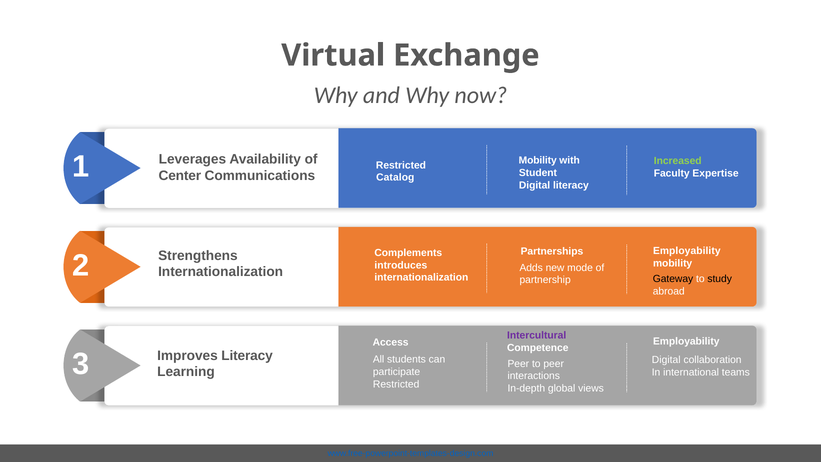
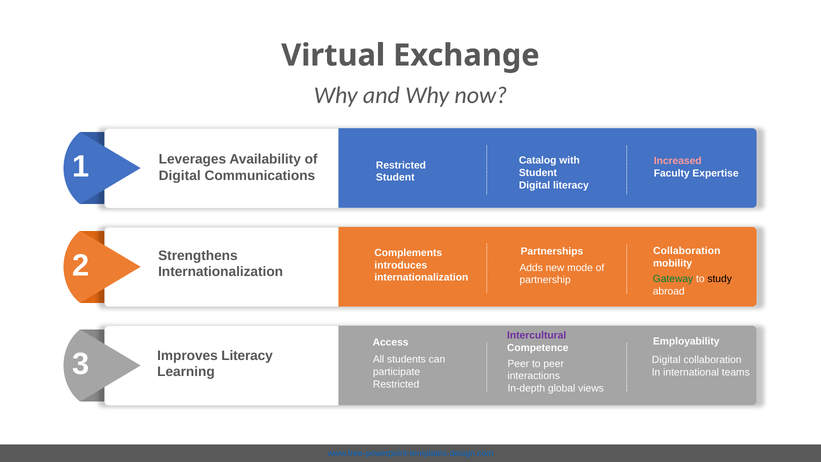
Mobility at (538, 160): Mobility -> Catalog
Increased colour: light green -> pink
Center at (180, 176): Center -> Digital
Catalog at (395, 177): Catalog -> Student
Employability at (687, 251): Employability -> Collaboration
Gateway colour: black -> green
